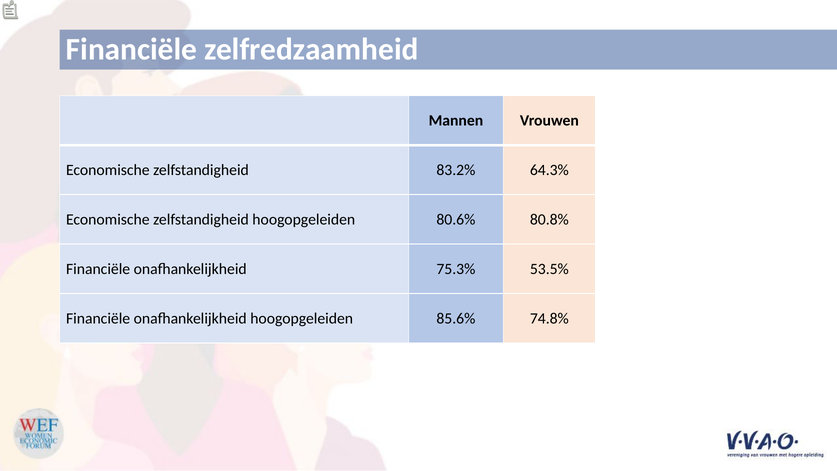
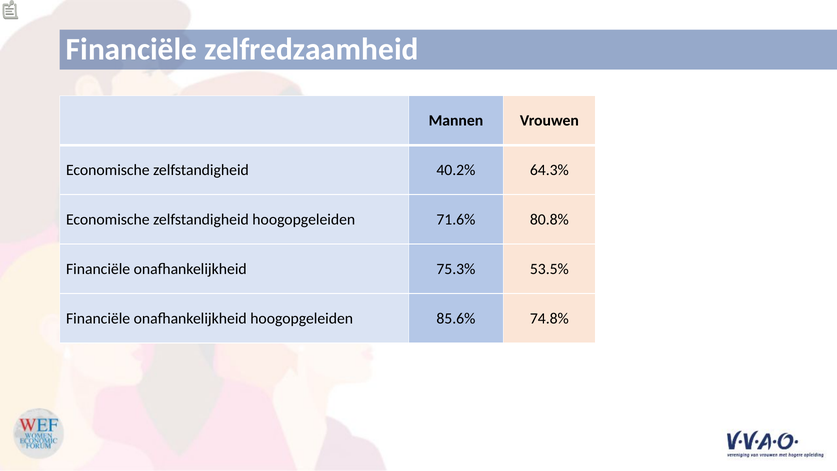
83.2%: 83.2% -> 40.2%
80.6%: 80.6% -> 71.6%
